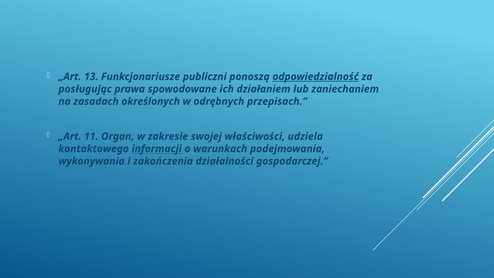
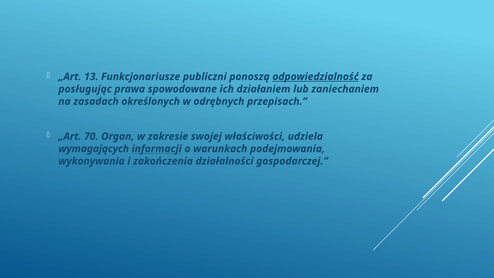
11: 11 -> 70
kontaktowego: kontaktowego -> wymagających
